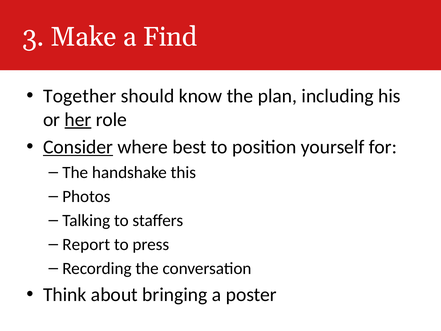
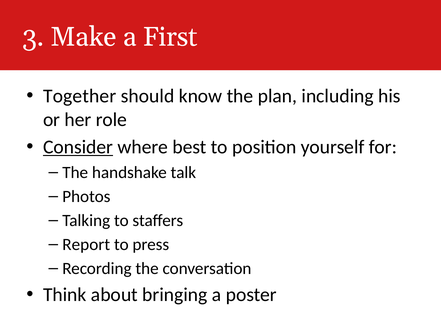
Find: Find -> First
her underline: present -> none
this: this -> talk
